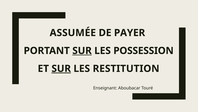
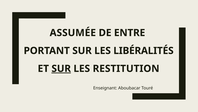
PAYER: PAYER -> ENTRE
SUR at (82, 50) underline: present -> none
POSSESSION: POSSESSION -> LIBÉRALITÉS
